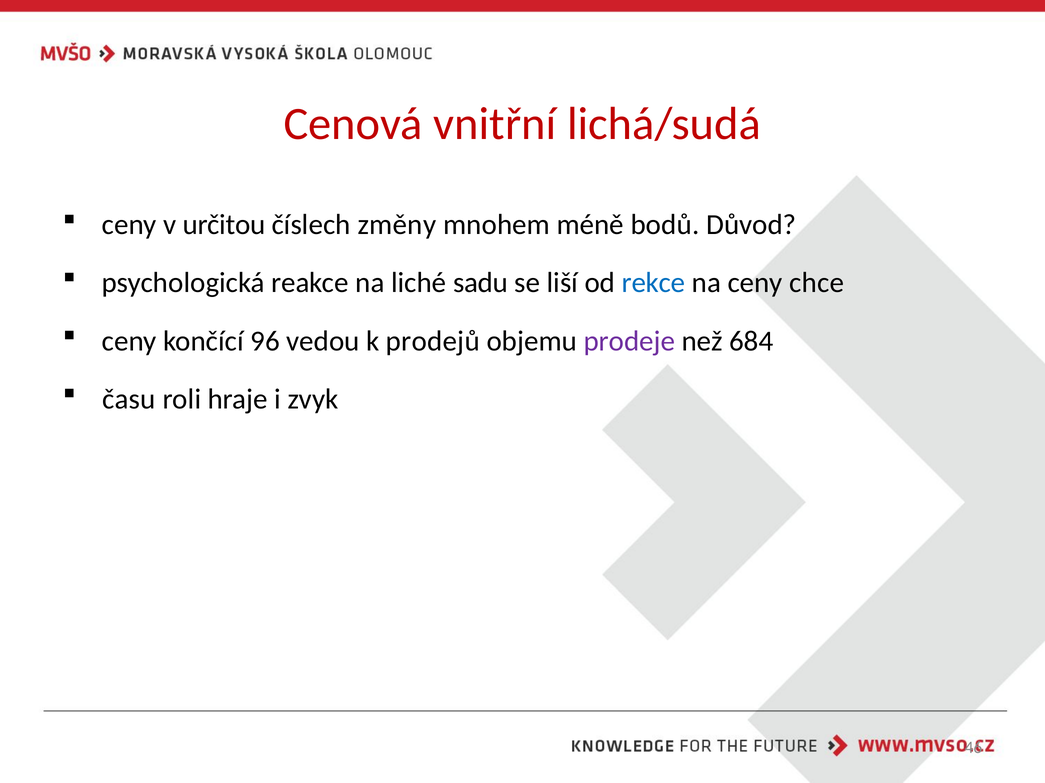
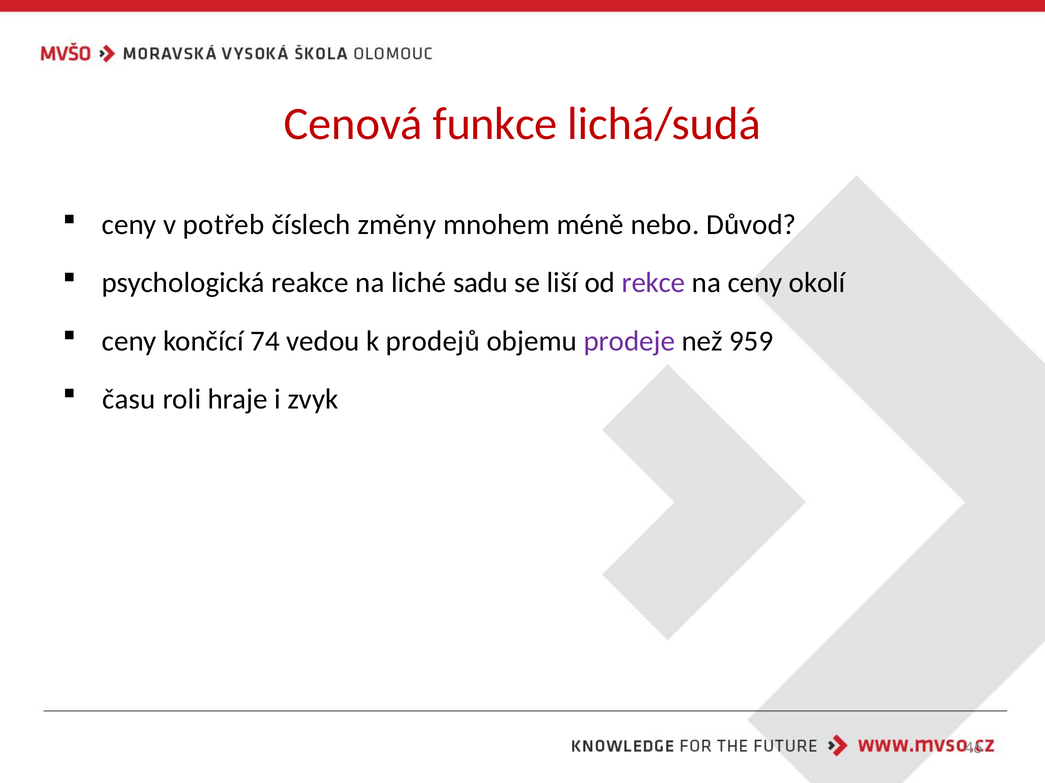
vnitřní: vnitřní -> funkce
určitou: určitou -> potřeb
bodů: bodů -> nebo
rekce colour: blue -> purple
chce: chce -> okolí
96: 96 -> 74
684: 684 -> 959
